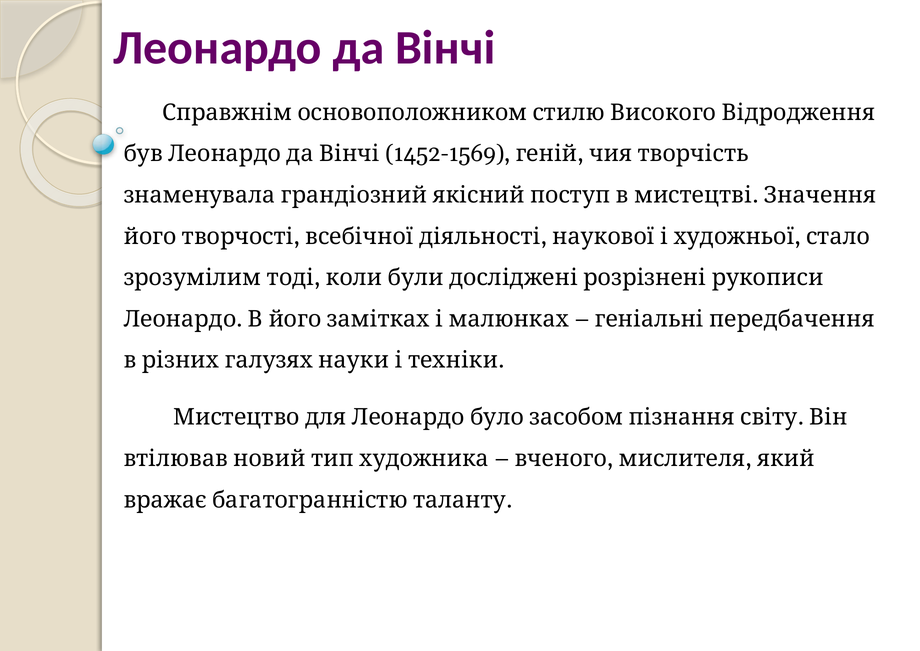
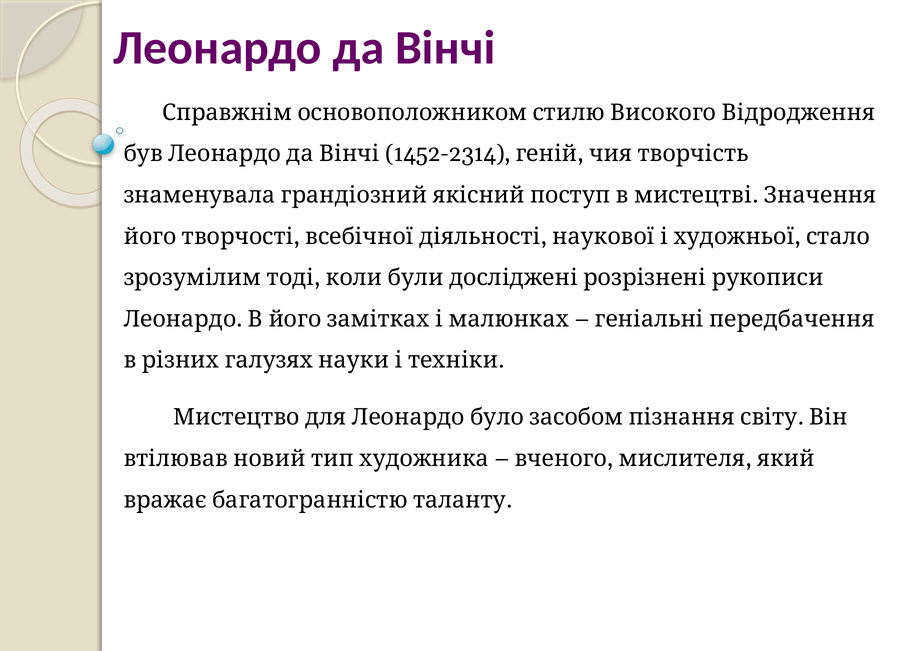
1452-1569: 1452-1569 -> 1452-2314
